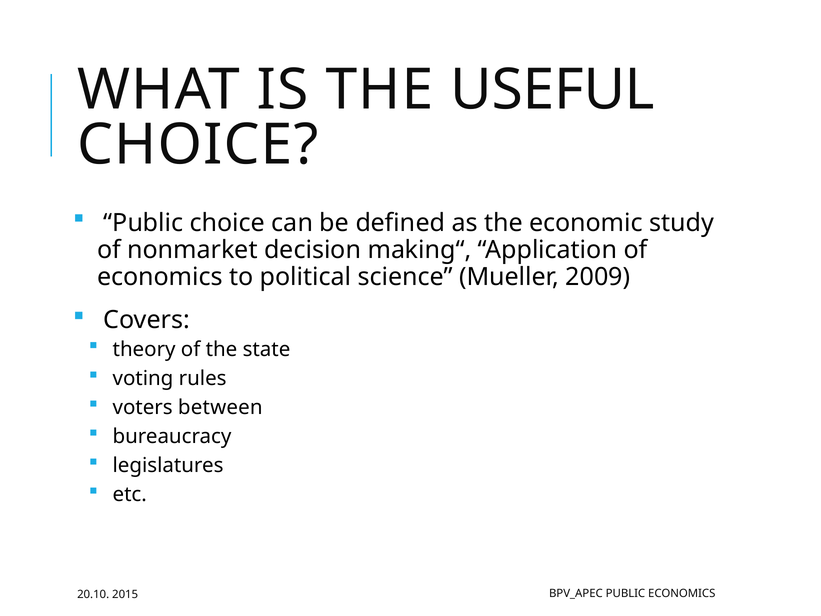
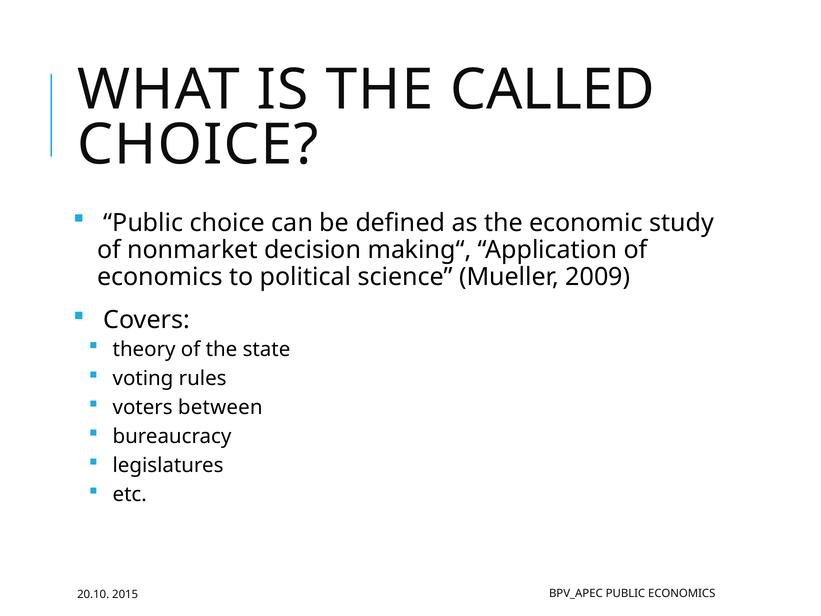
USEFUL: USEFUL -> CALLED
